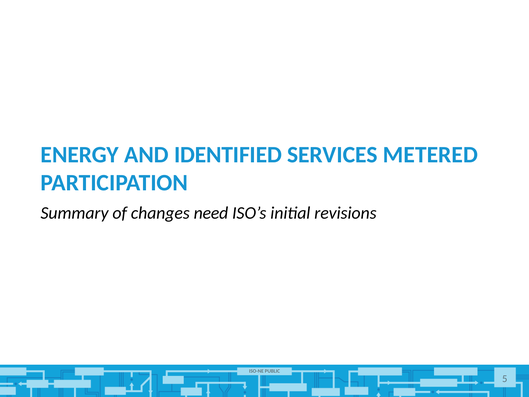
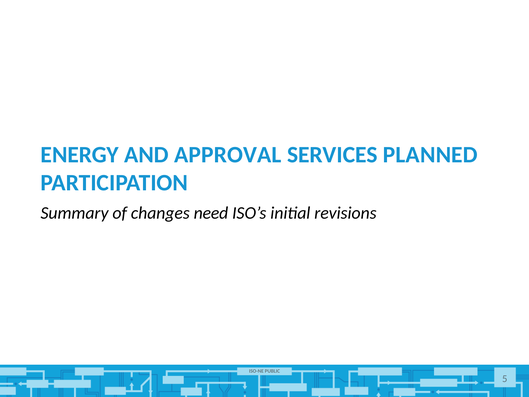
IDENTIFIED: IDENTIFIED -> APPROVAL
METERED: METERED -> PLANNED
